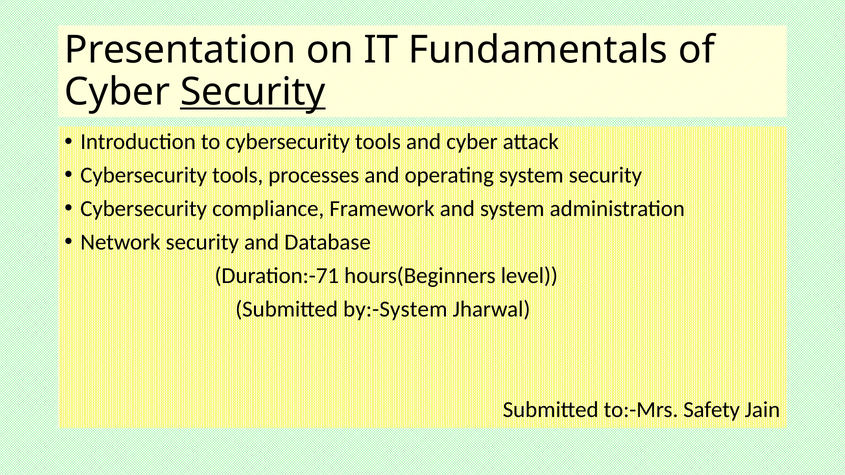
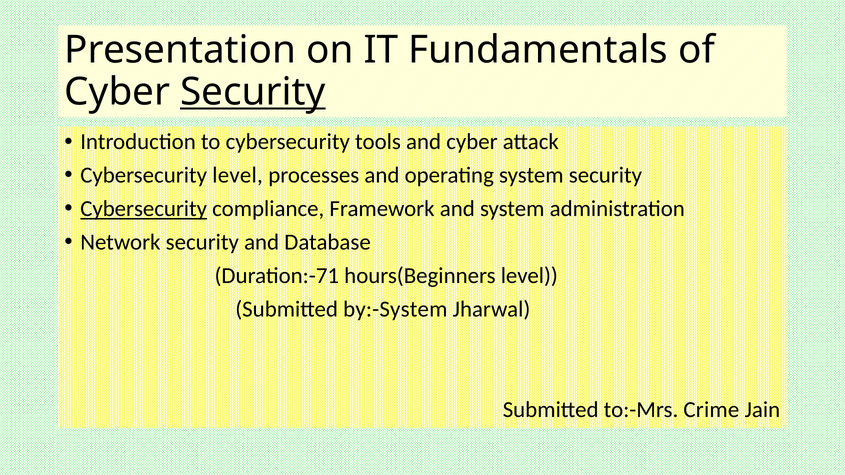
tools at (238, 175): tools -> level
Cybersecurity at (144, 209) underline: none -> present
Safety: Safety -> Crime
